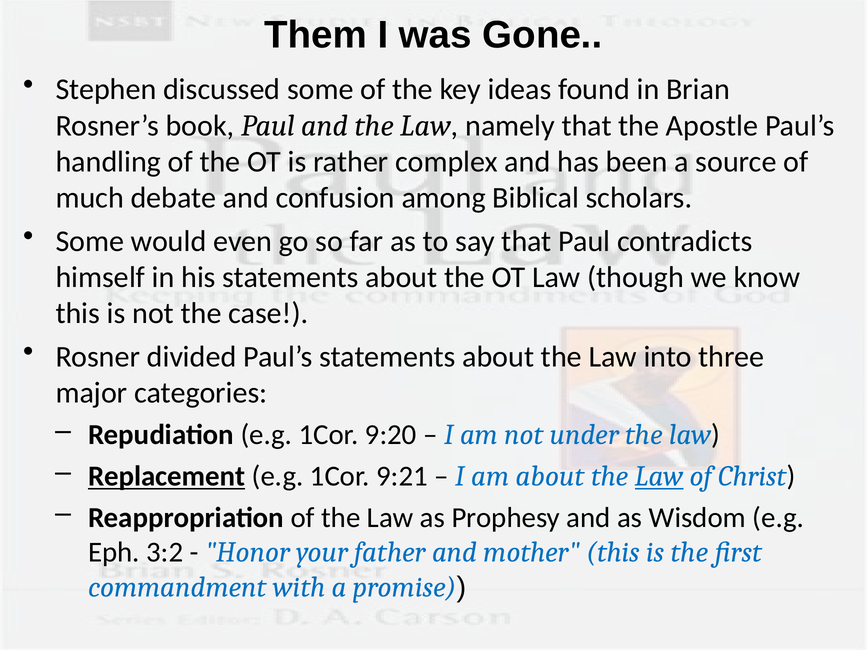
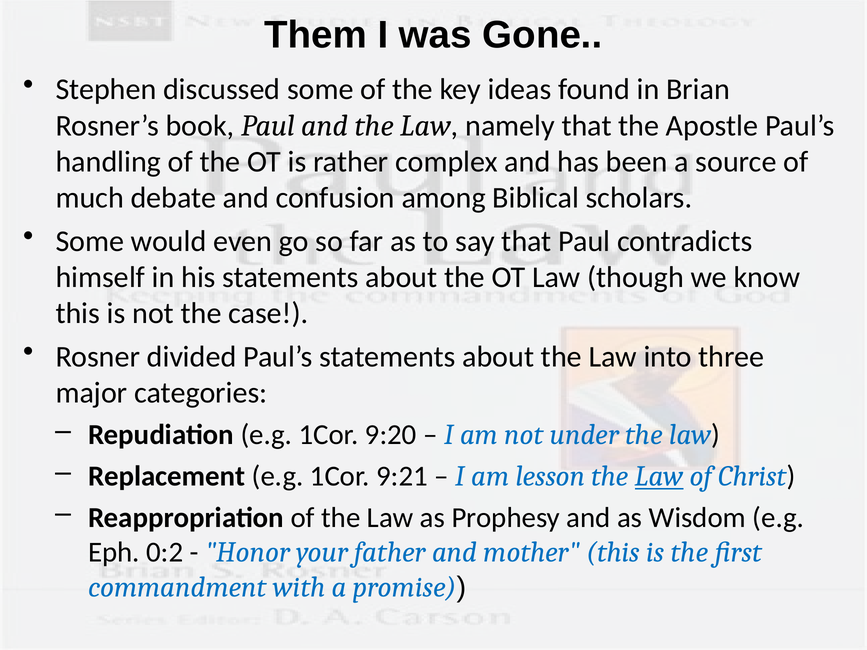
Replacement underline: present -> none
am about: about -> lesson
3:2: 3:2 -> 0:2
